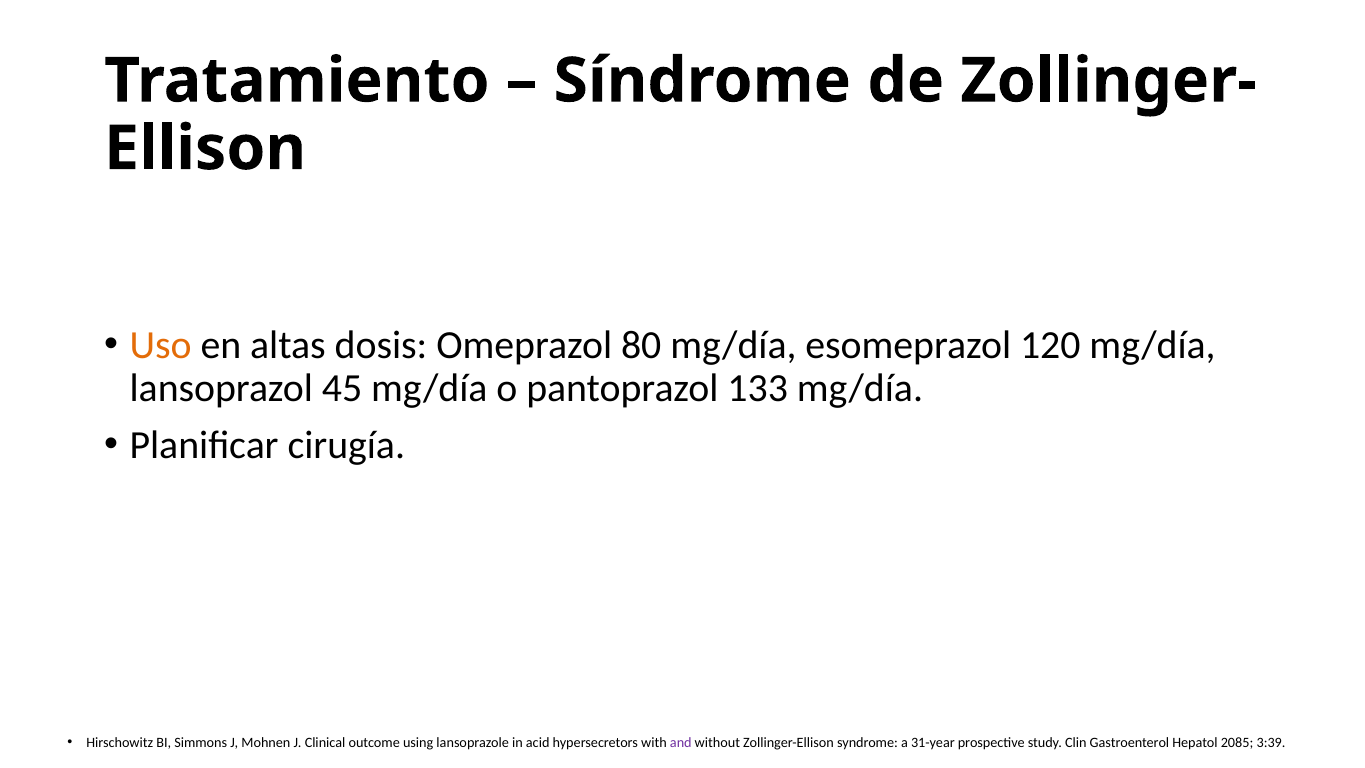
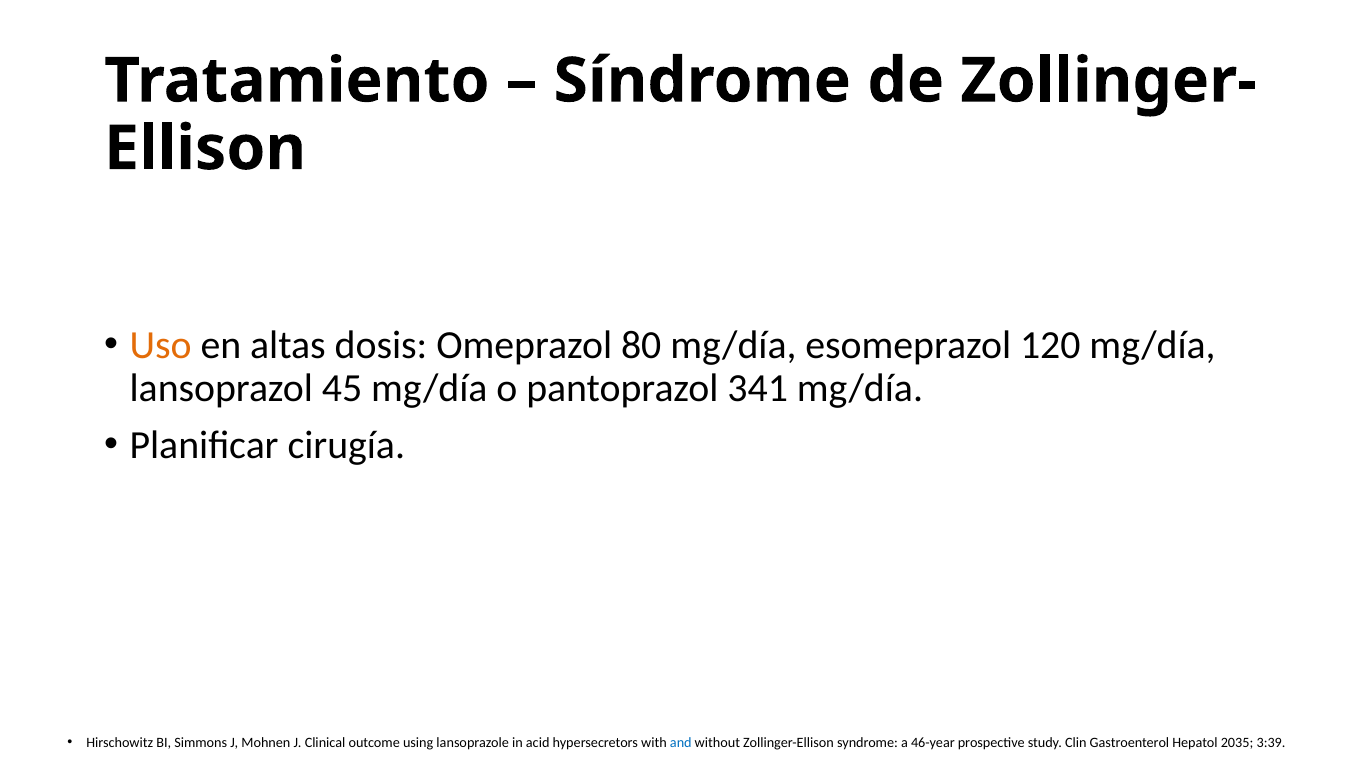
133: 133 -> 341
and colour: purple -> blue
31-year: 31-year -> 46-year
2085: 2085 -> 2035
